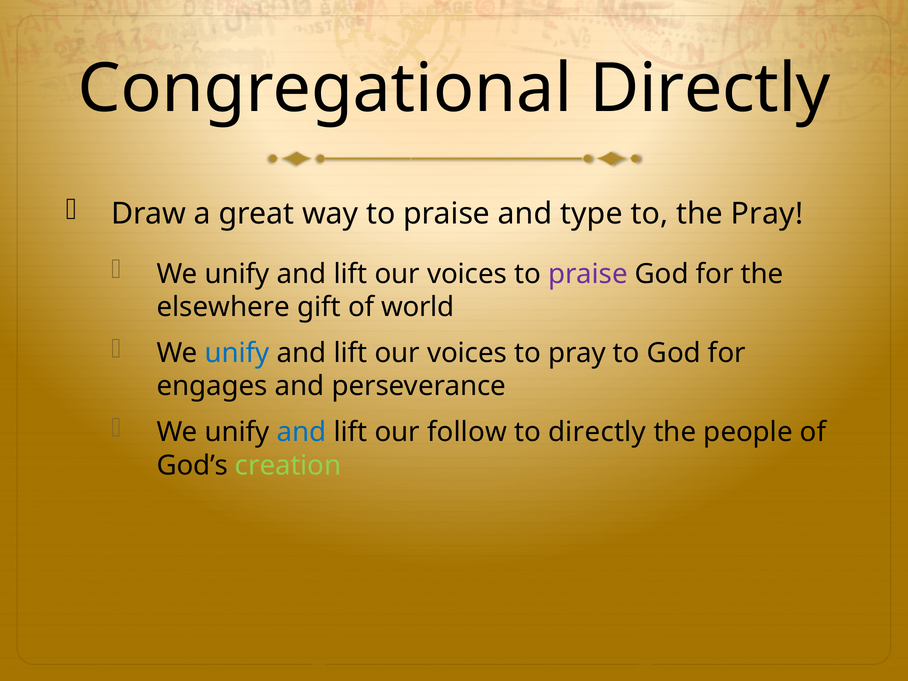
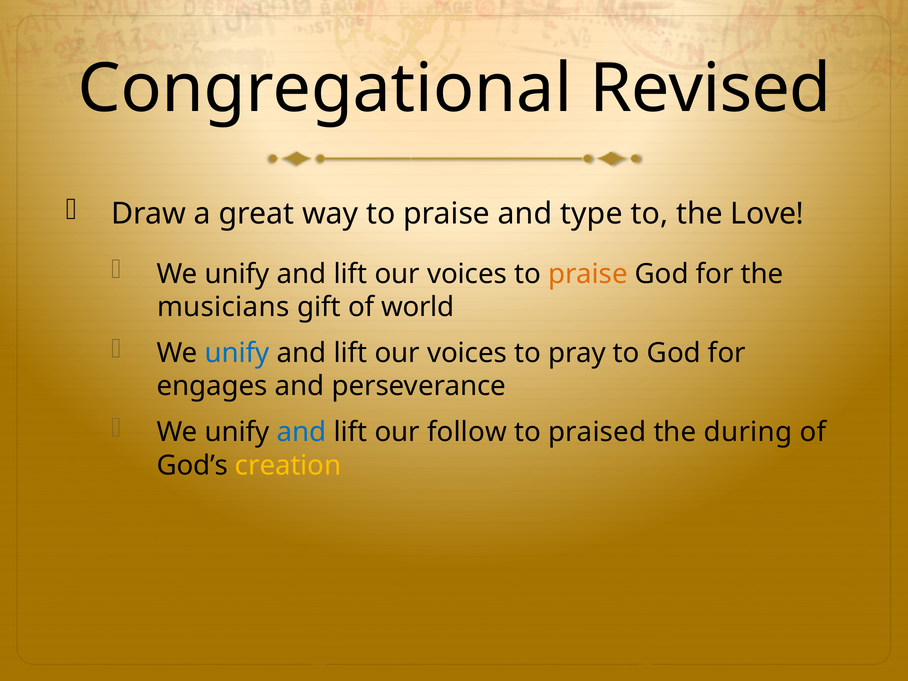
Congregational Directly: Directly -> Revised
the Pray: Pray -> Love
praise at (588, 274) colour: purple -> orange
elsewhere: elsewhere -> musicians
to directly: directly -> praised
people: people -> during
creation colour: light green -> yellow
